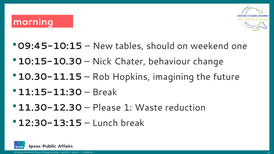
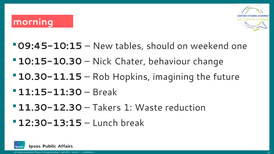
Please: Please -> Takers
